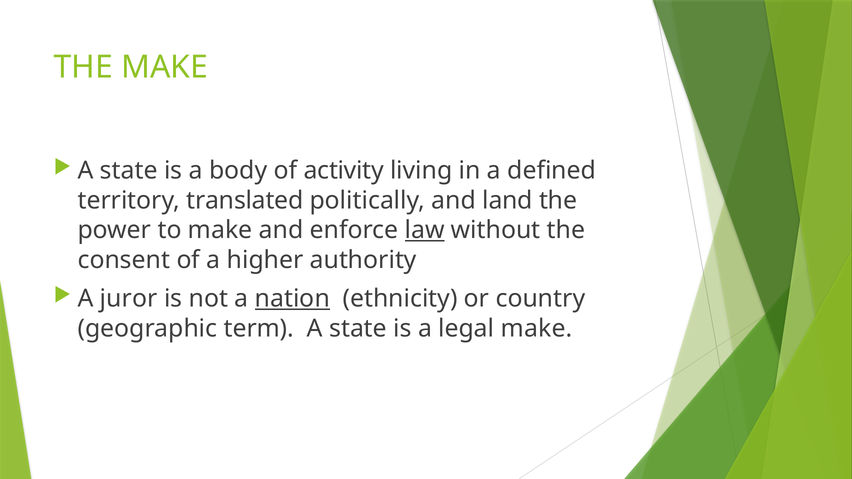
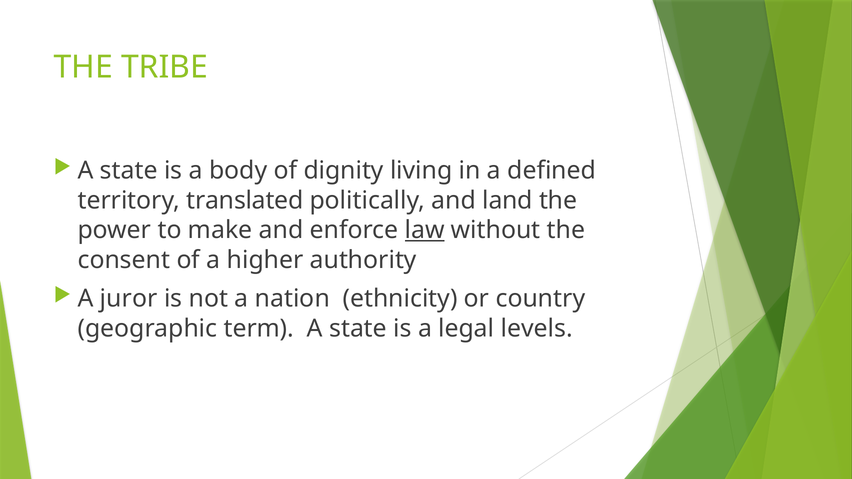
THE MAKE: MAKE -> TRIBE
activity: activity -> dignity
nation underline: present -> none
legal make: make -> levels
